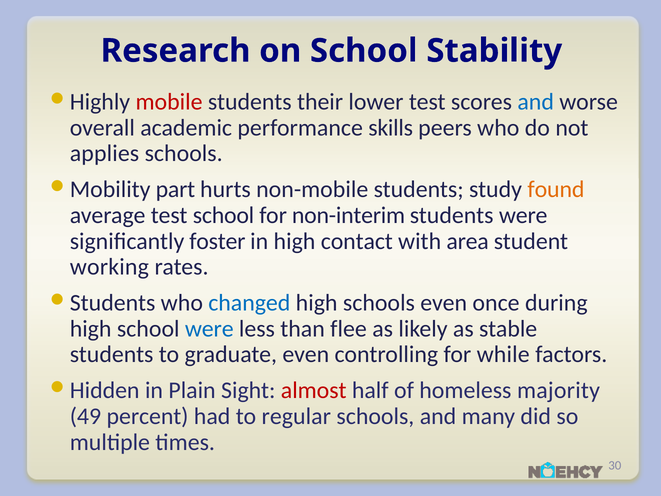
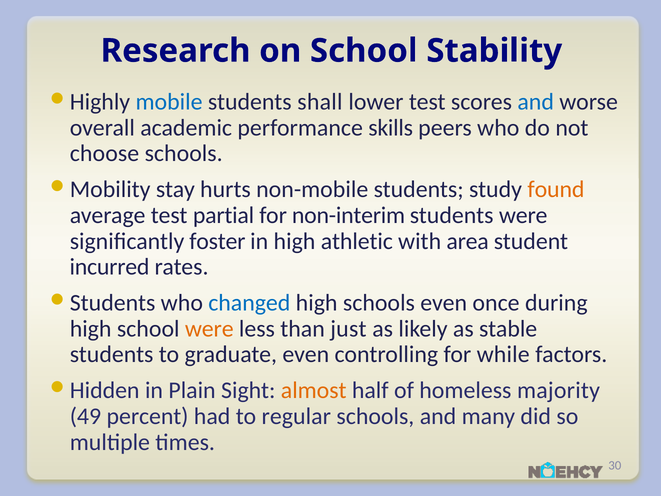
mobile colour: red -> blue
their: their -> shall
applies: applies -> choose
part: part -> stay
test school: school -> partial
contact: contact -> athletic
working: working -> incurred
were at (209, 329) colour: blue -> orange
flee: flee -> just
almost colour: red -> orange
